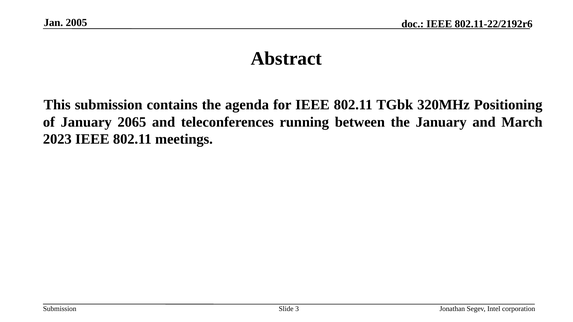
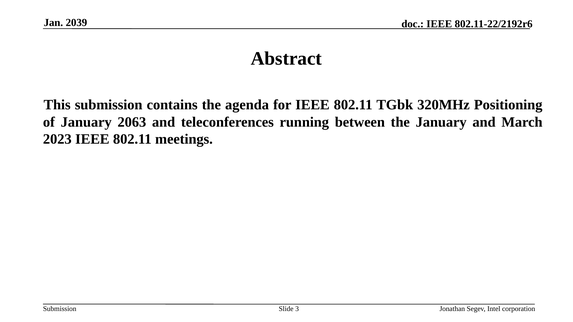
2005: 2005 -> 2039
2065: 2065 -> 2063
